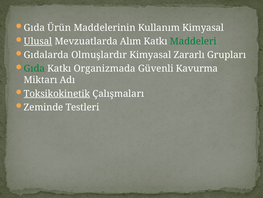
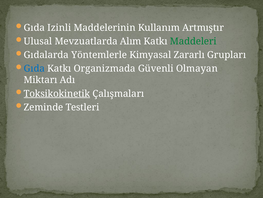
Ürün: Ürün -> Izinli
Kullanım Kimyasal: Kimyasal -> Artmıştır
Ulusal underline: present -> none
Olmuşlardır: Olmuşlardır -> Yöntemlerle
Gıda at (34, 68) colour: green -> blue
Kavurma: Kavurma -> Olmayan
